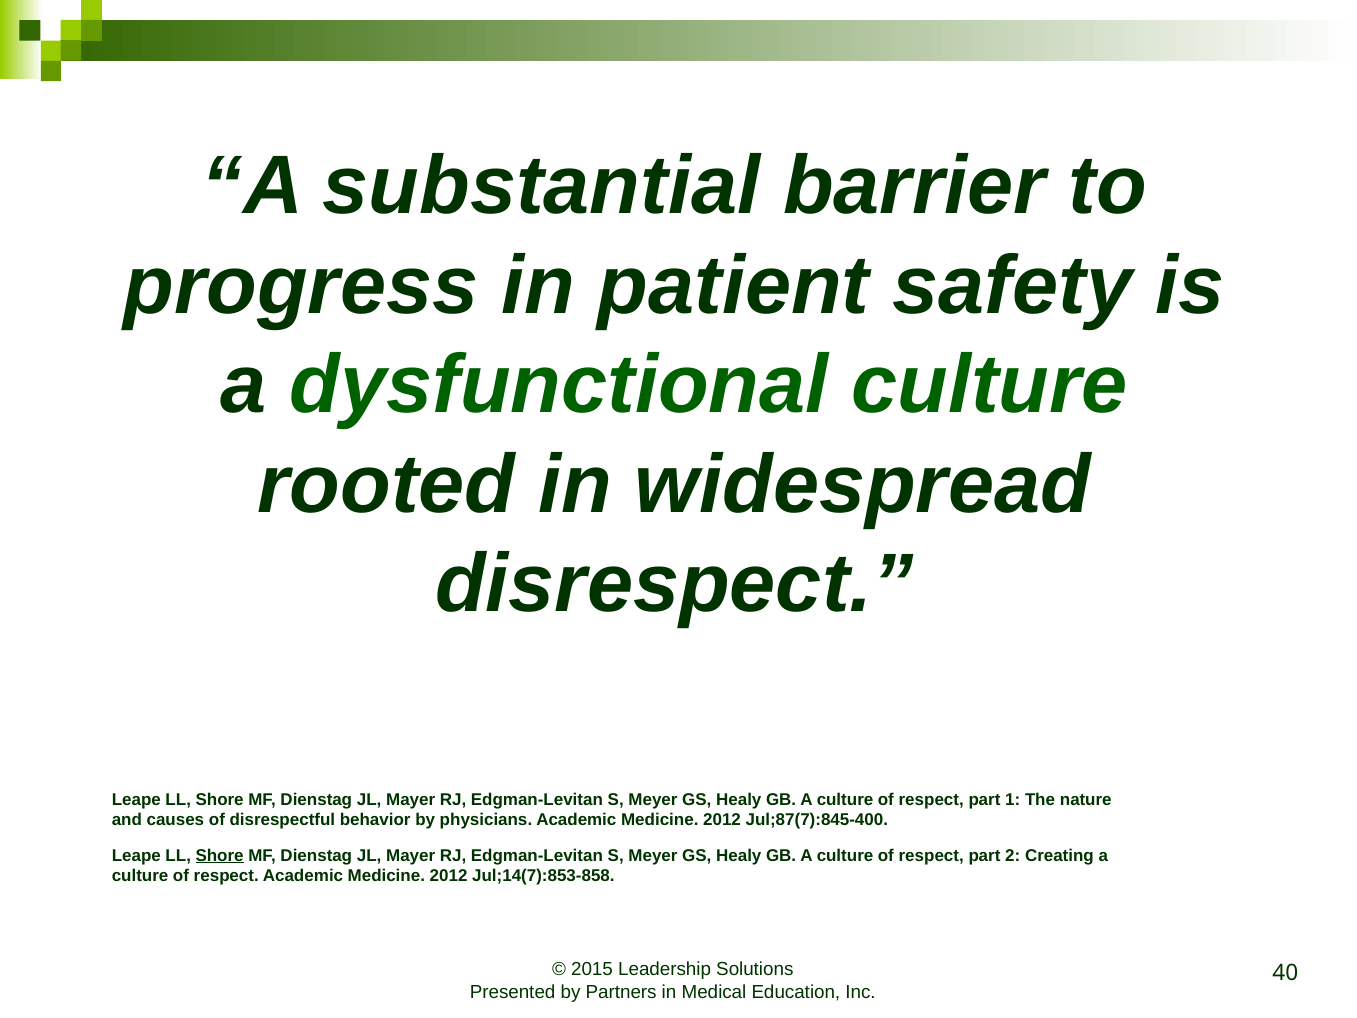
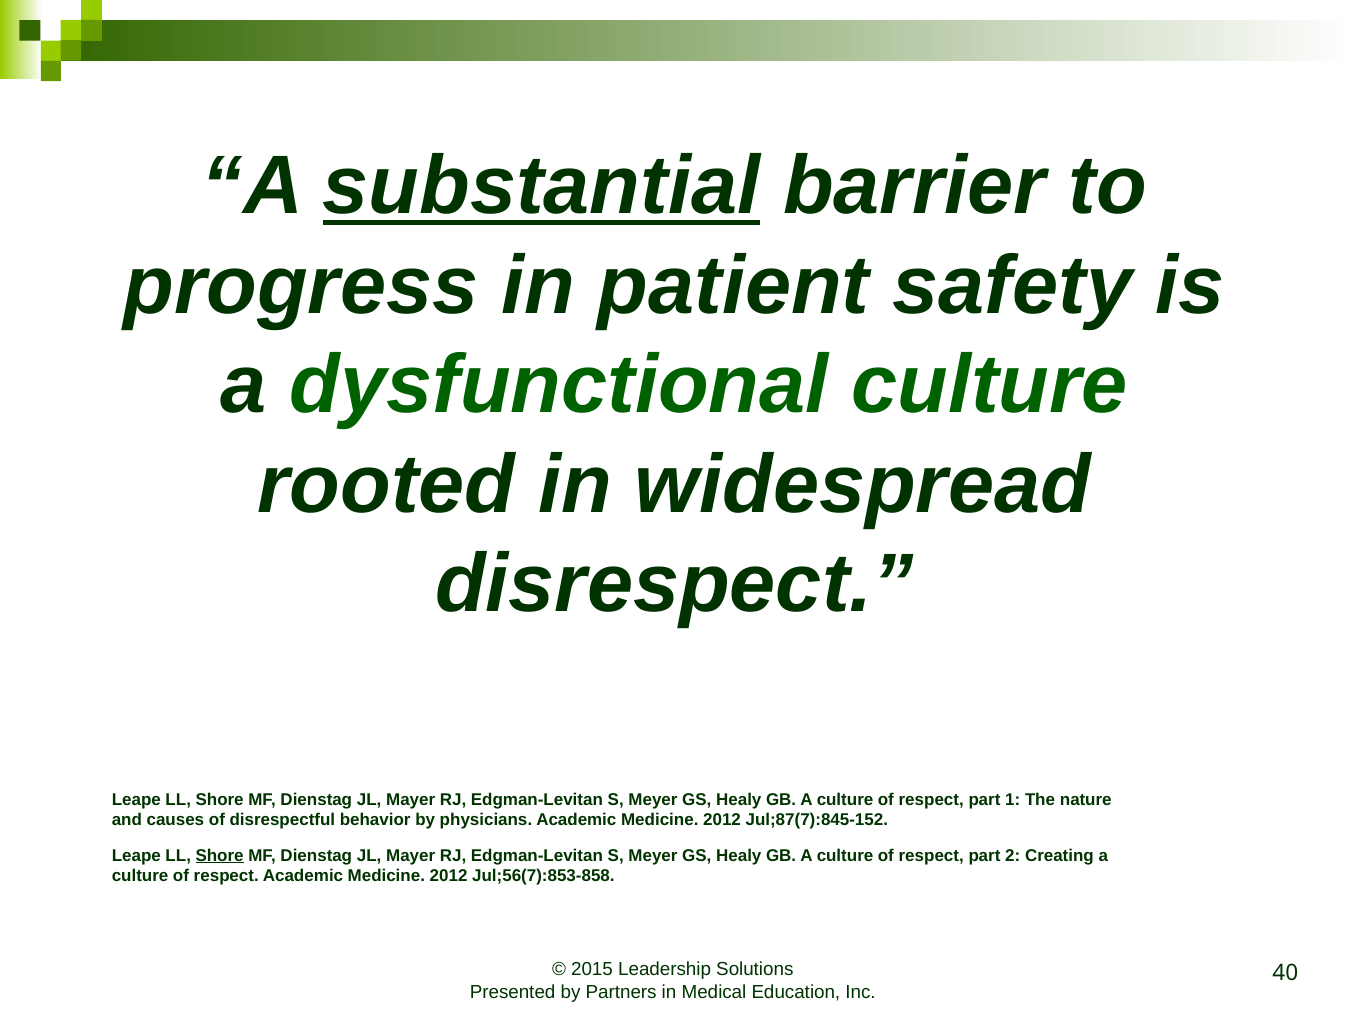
substantial underline: none -> present
Jul;87(7):845-400: Jul;87(7):845-400 -> Jul;87(7):845-152
Jul;14(7):853-858: Jul;14(7):853-858 -> Jul;56(7):853-858
